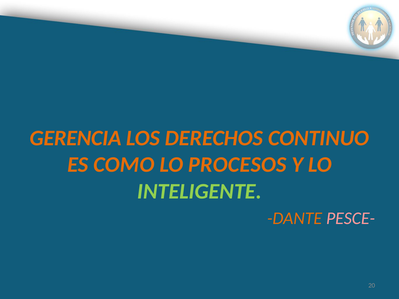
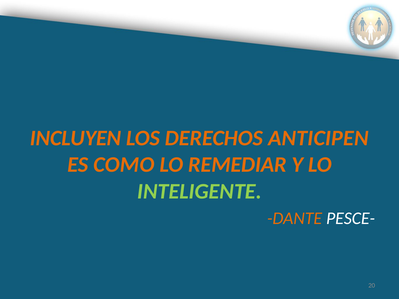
GERENCIA: GERENCIA -> INCLUYEN
CONTINUO: CONTINUO -> ANTICIPEN
PROCESOS: PROCESOS -> REMEDIAR
PESCE- colour: pink -> white
